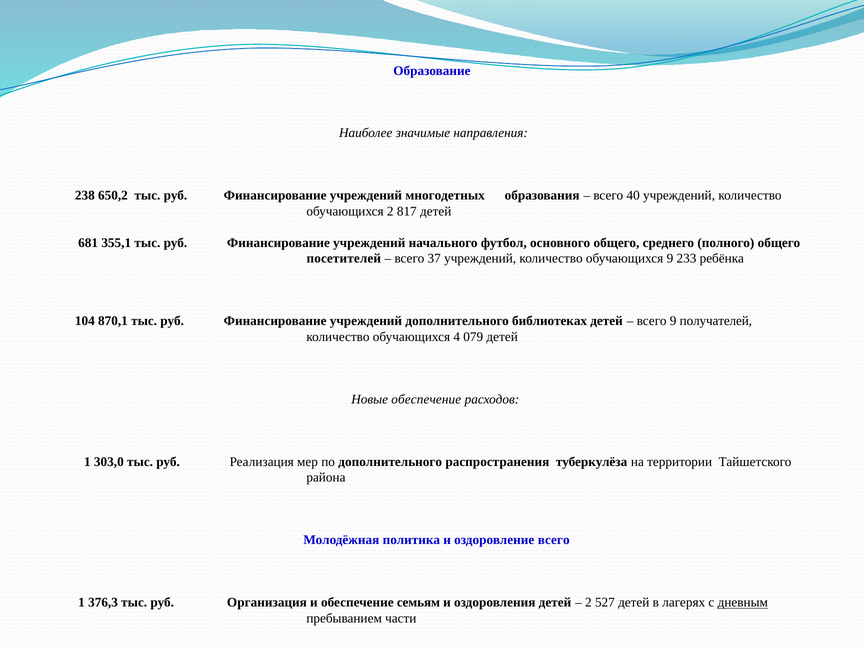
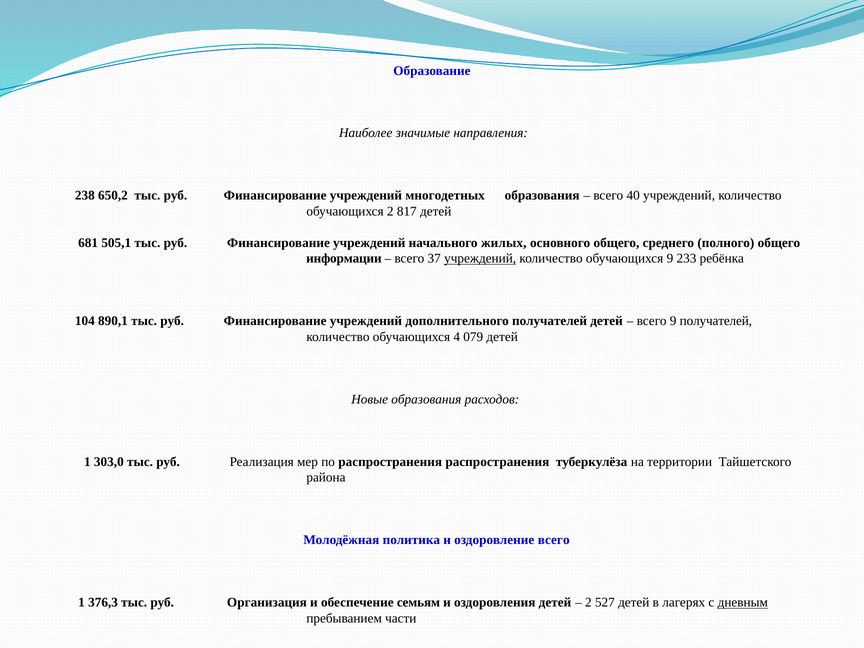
355,1: 355,1 -> 505,1
футбол: футбол -> жилых
посетителей: посетителей -> информации
учреждений at (480, 259) underline: none -> present
870,1: 870,1 -> 890,1
дополнительного библиотеках: библиотеках -> получателей
Новые обеспечение: обеспечение -> образования
по дополнительного: дополнительного -> распространения
